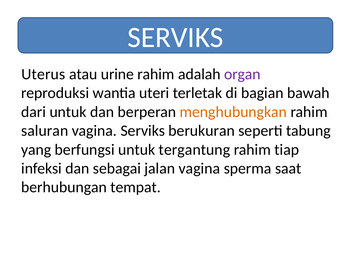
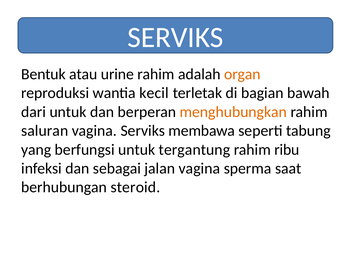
Uterus: Uterus -> Bentuk
organ colour: purple -> orange
uteri: uteri -> kecil
berukuran: berukuran -> membawa
tiap: tiap -> ribu
tempat: tempat -> steroid
